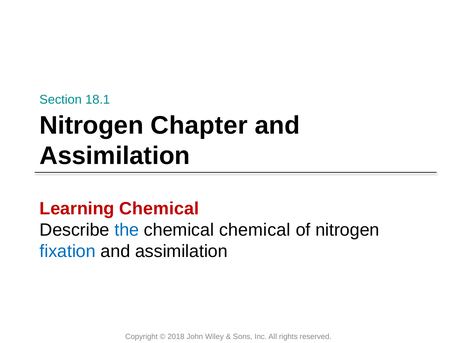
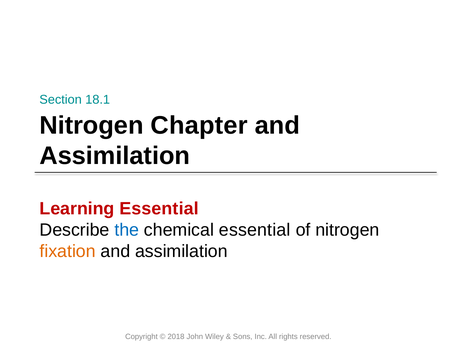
Learning Chemical: Chemical -> Essential
chemical chemical: chemical -> essential
fixation colour: blue -> orange
